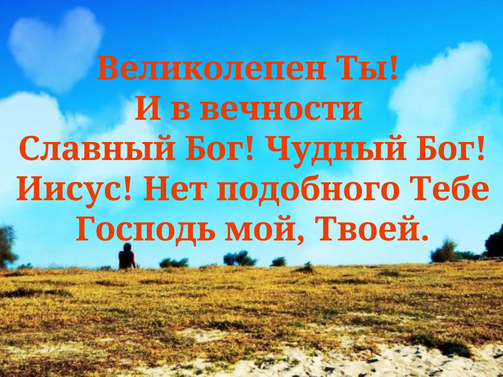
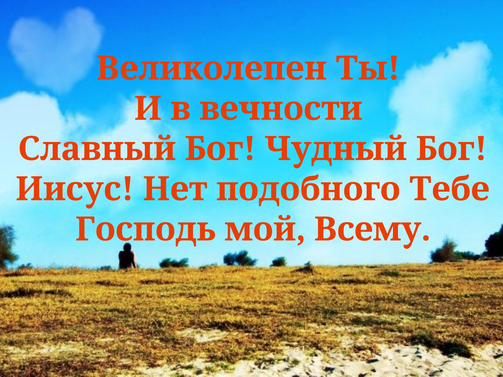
Твоей: Твоей -> Всему
